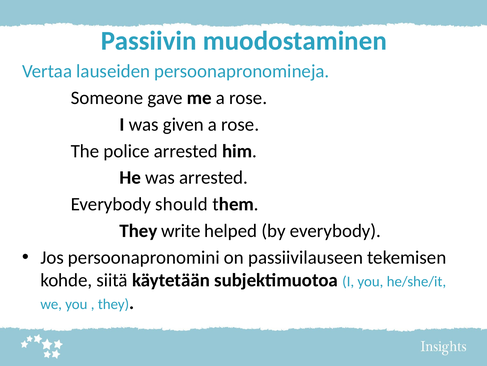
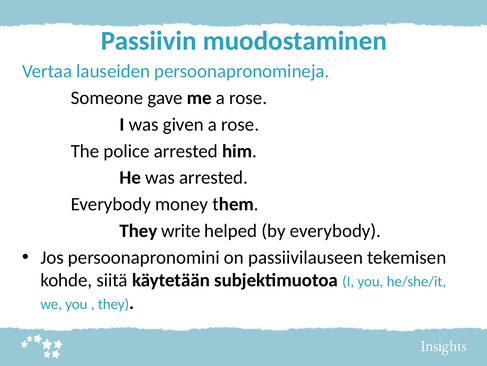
should: should -> money
